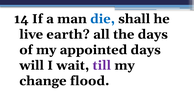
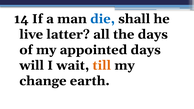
earth: earth -> latter
till colour: purple -> orange
flood: flood -> earth
